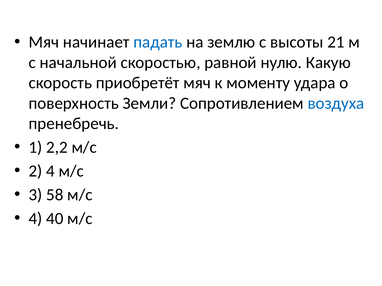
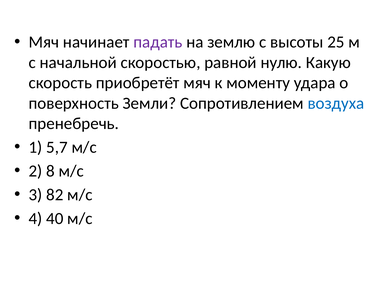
падать colour: blue -> purple
21: 21 -> 25
2,2: 2,2 -> 5,7
2 4: 4 -> 8
58: 58 -> 82
